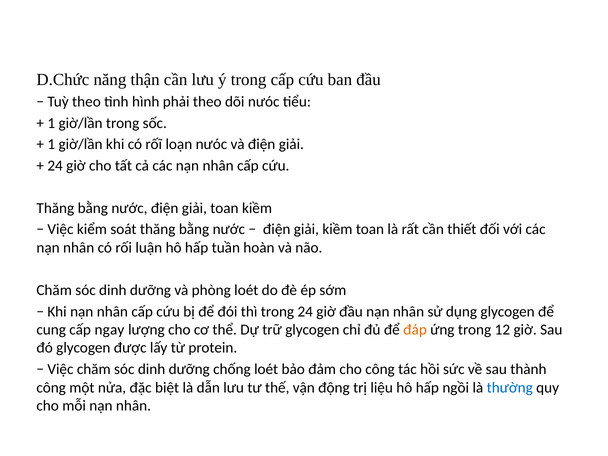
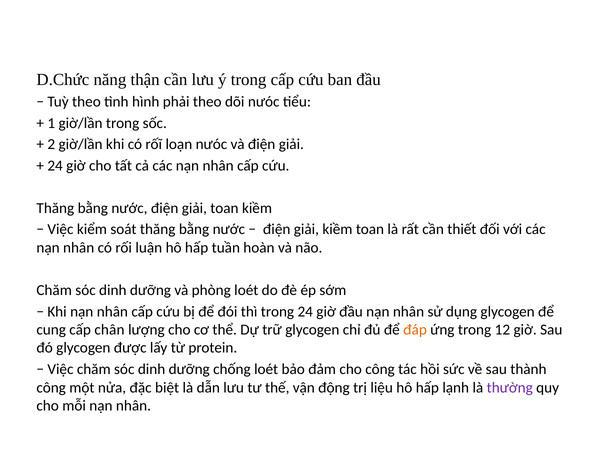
1 at (51, 144): 1 -> 2
ngay: ngay -> chân
ngồi: ngồi -> lạnh
thường colour: blue -> purple
